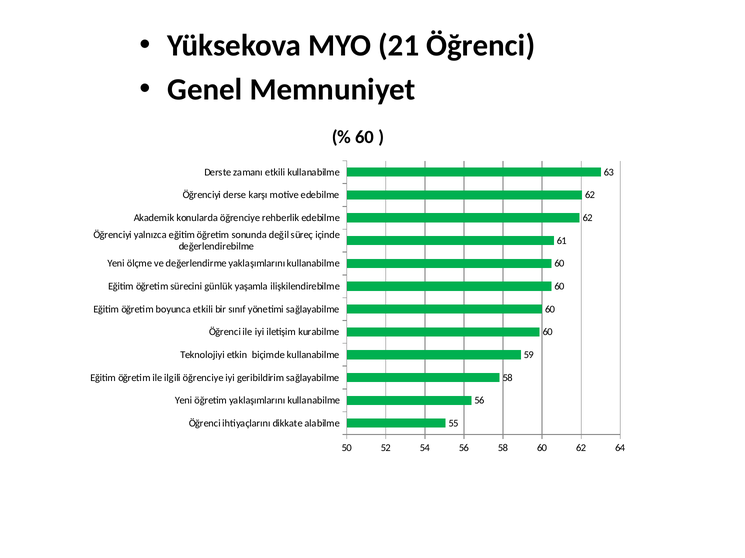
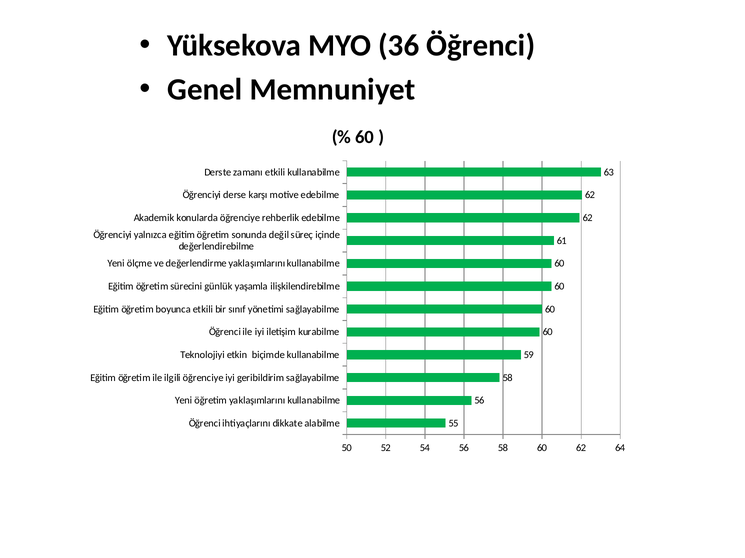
21: 21 -> 36
